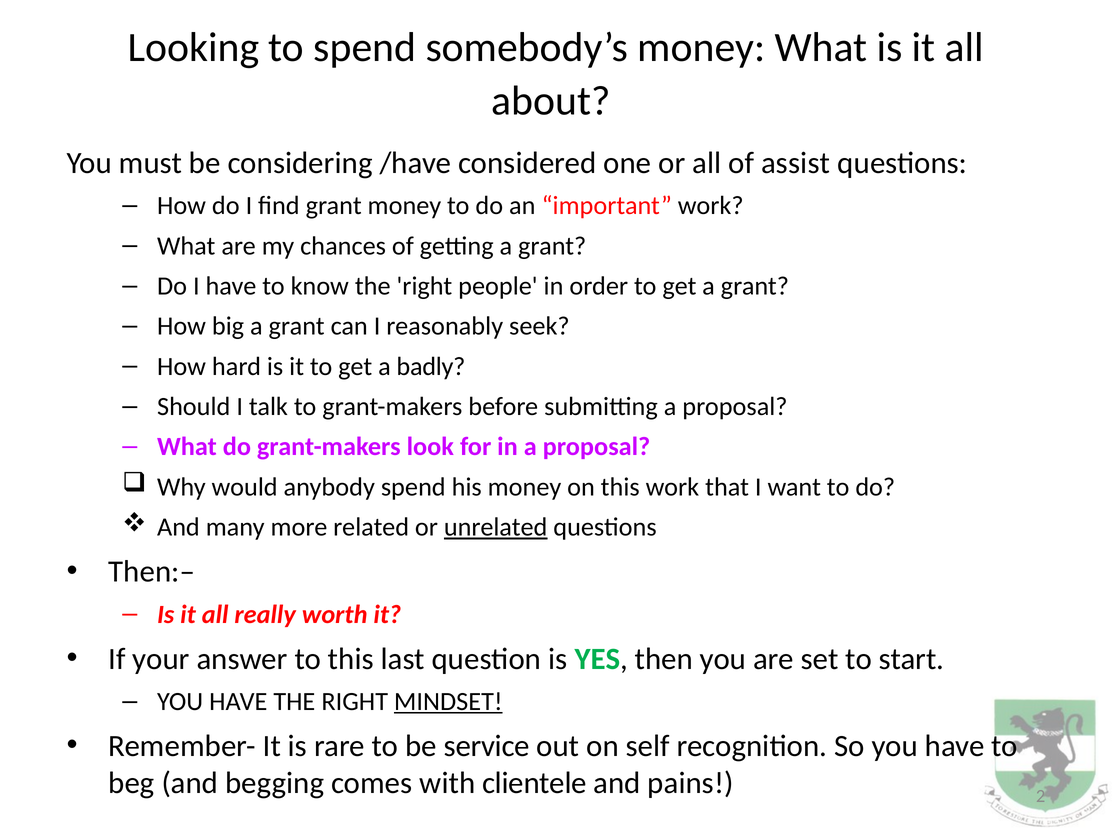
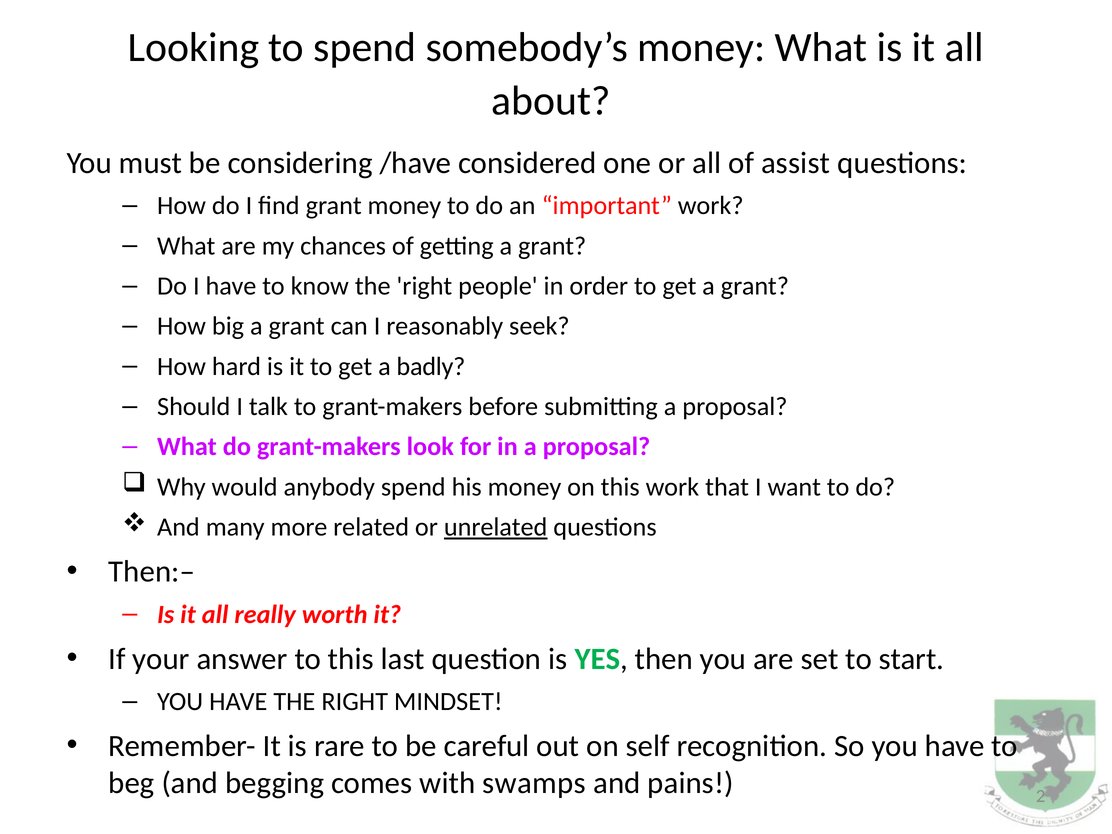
MINDSET underline: present -> none
service: service -> careful
clientele: clientele -> swamps
